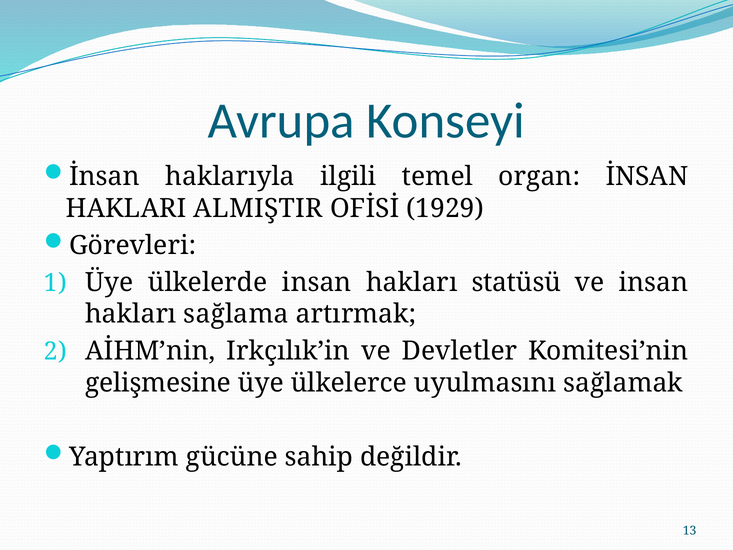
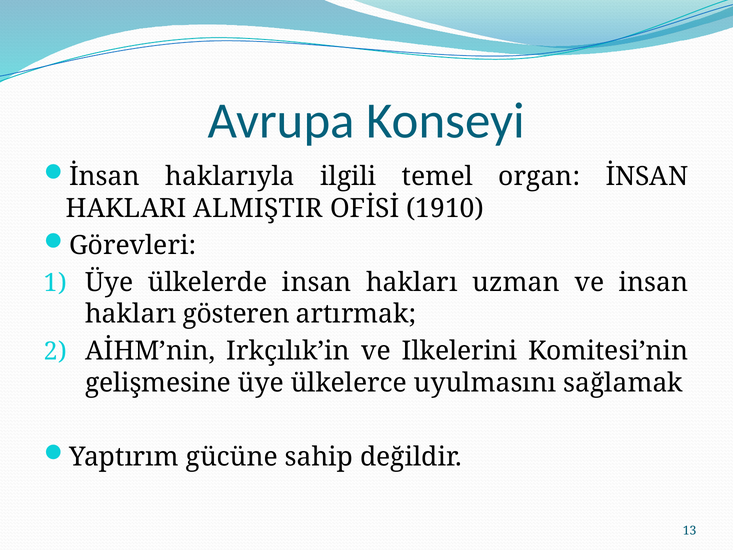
1929: 1929 -> 1910
statüsü: statüsü -> uzman
sağlama: sağlama -> gösteren
Devletler: Devletler -> Ilkelerini
